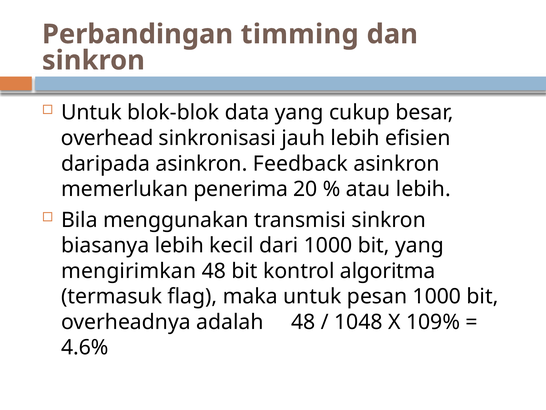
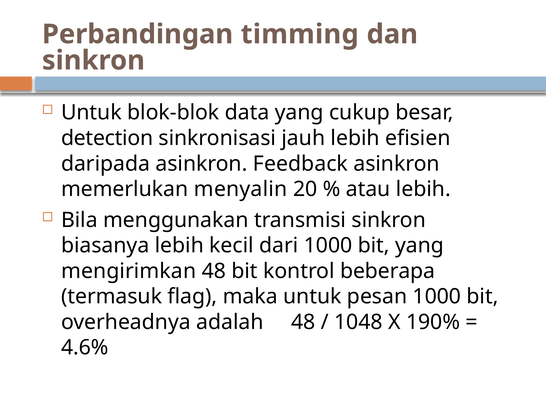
overhead: overhead -> detection
penerima: penerima -> menyalin
algoritma: algoritma -> beberapa
109%: 109% -> 190%
